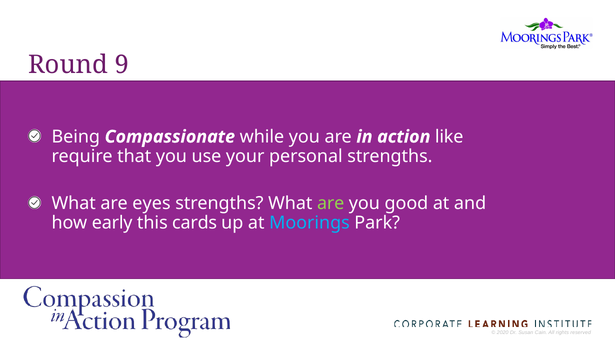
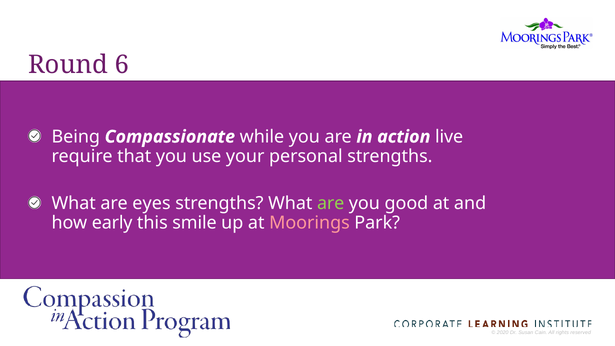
9: 9 -> 6
like: like -> live
cards: cards -> smile
Moorings colour: light blue -> pink
